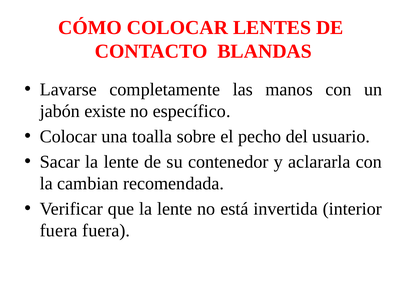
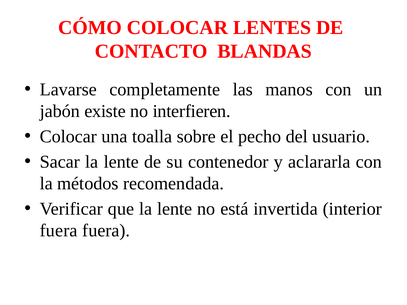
específico: específico -> interfieren
cambian: cambian -> métodos
